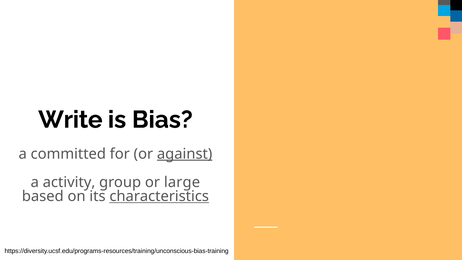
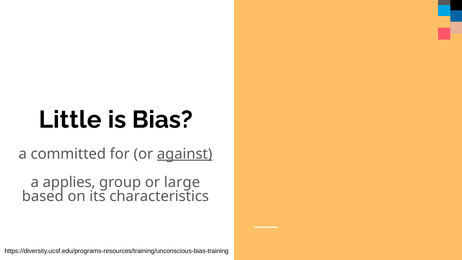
Write: Write -> Little
activity: activity -> applies
characteristics underline: present -> none
